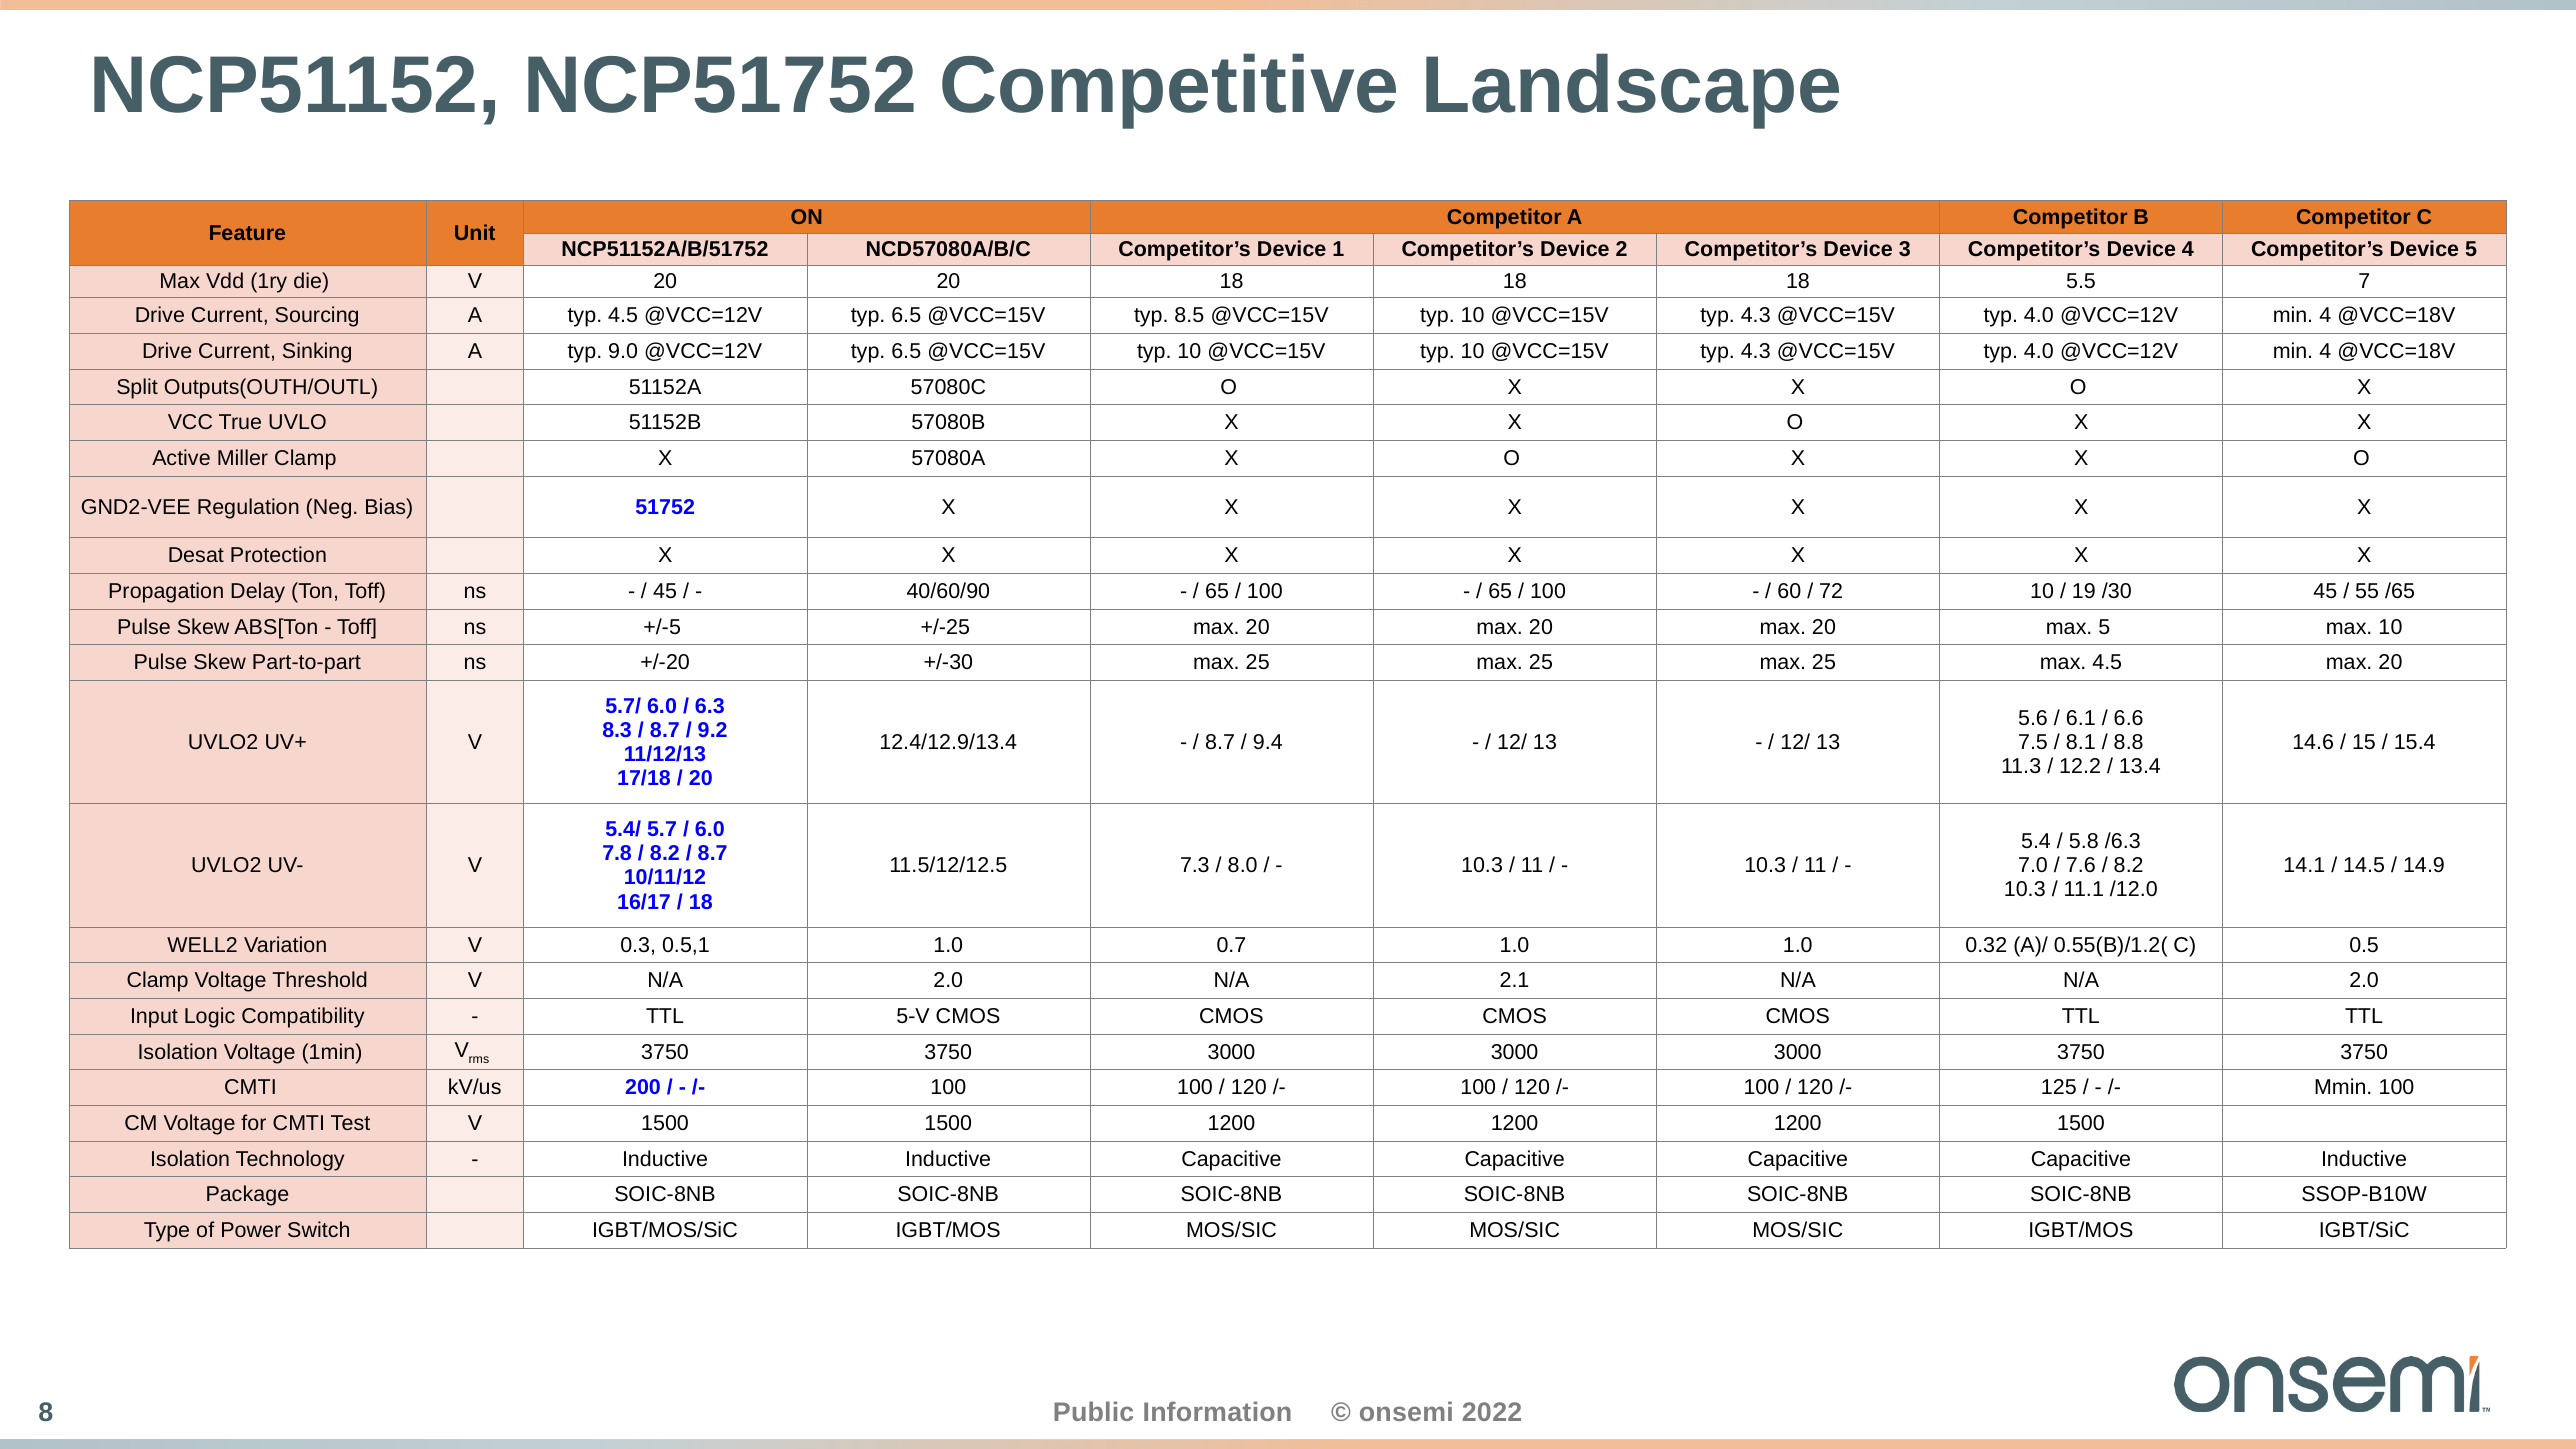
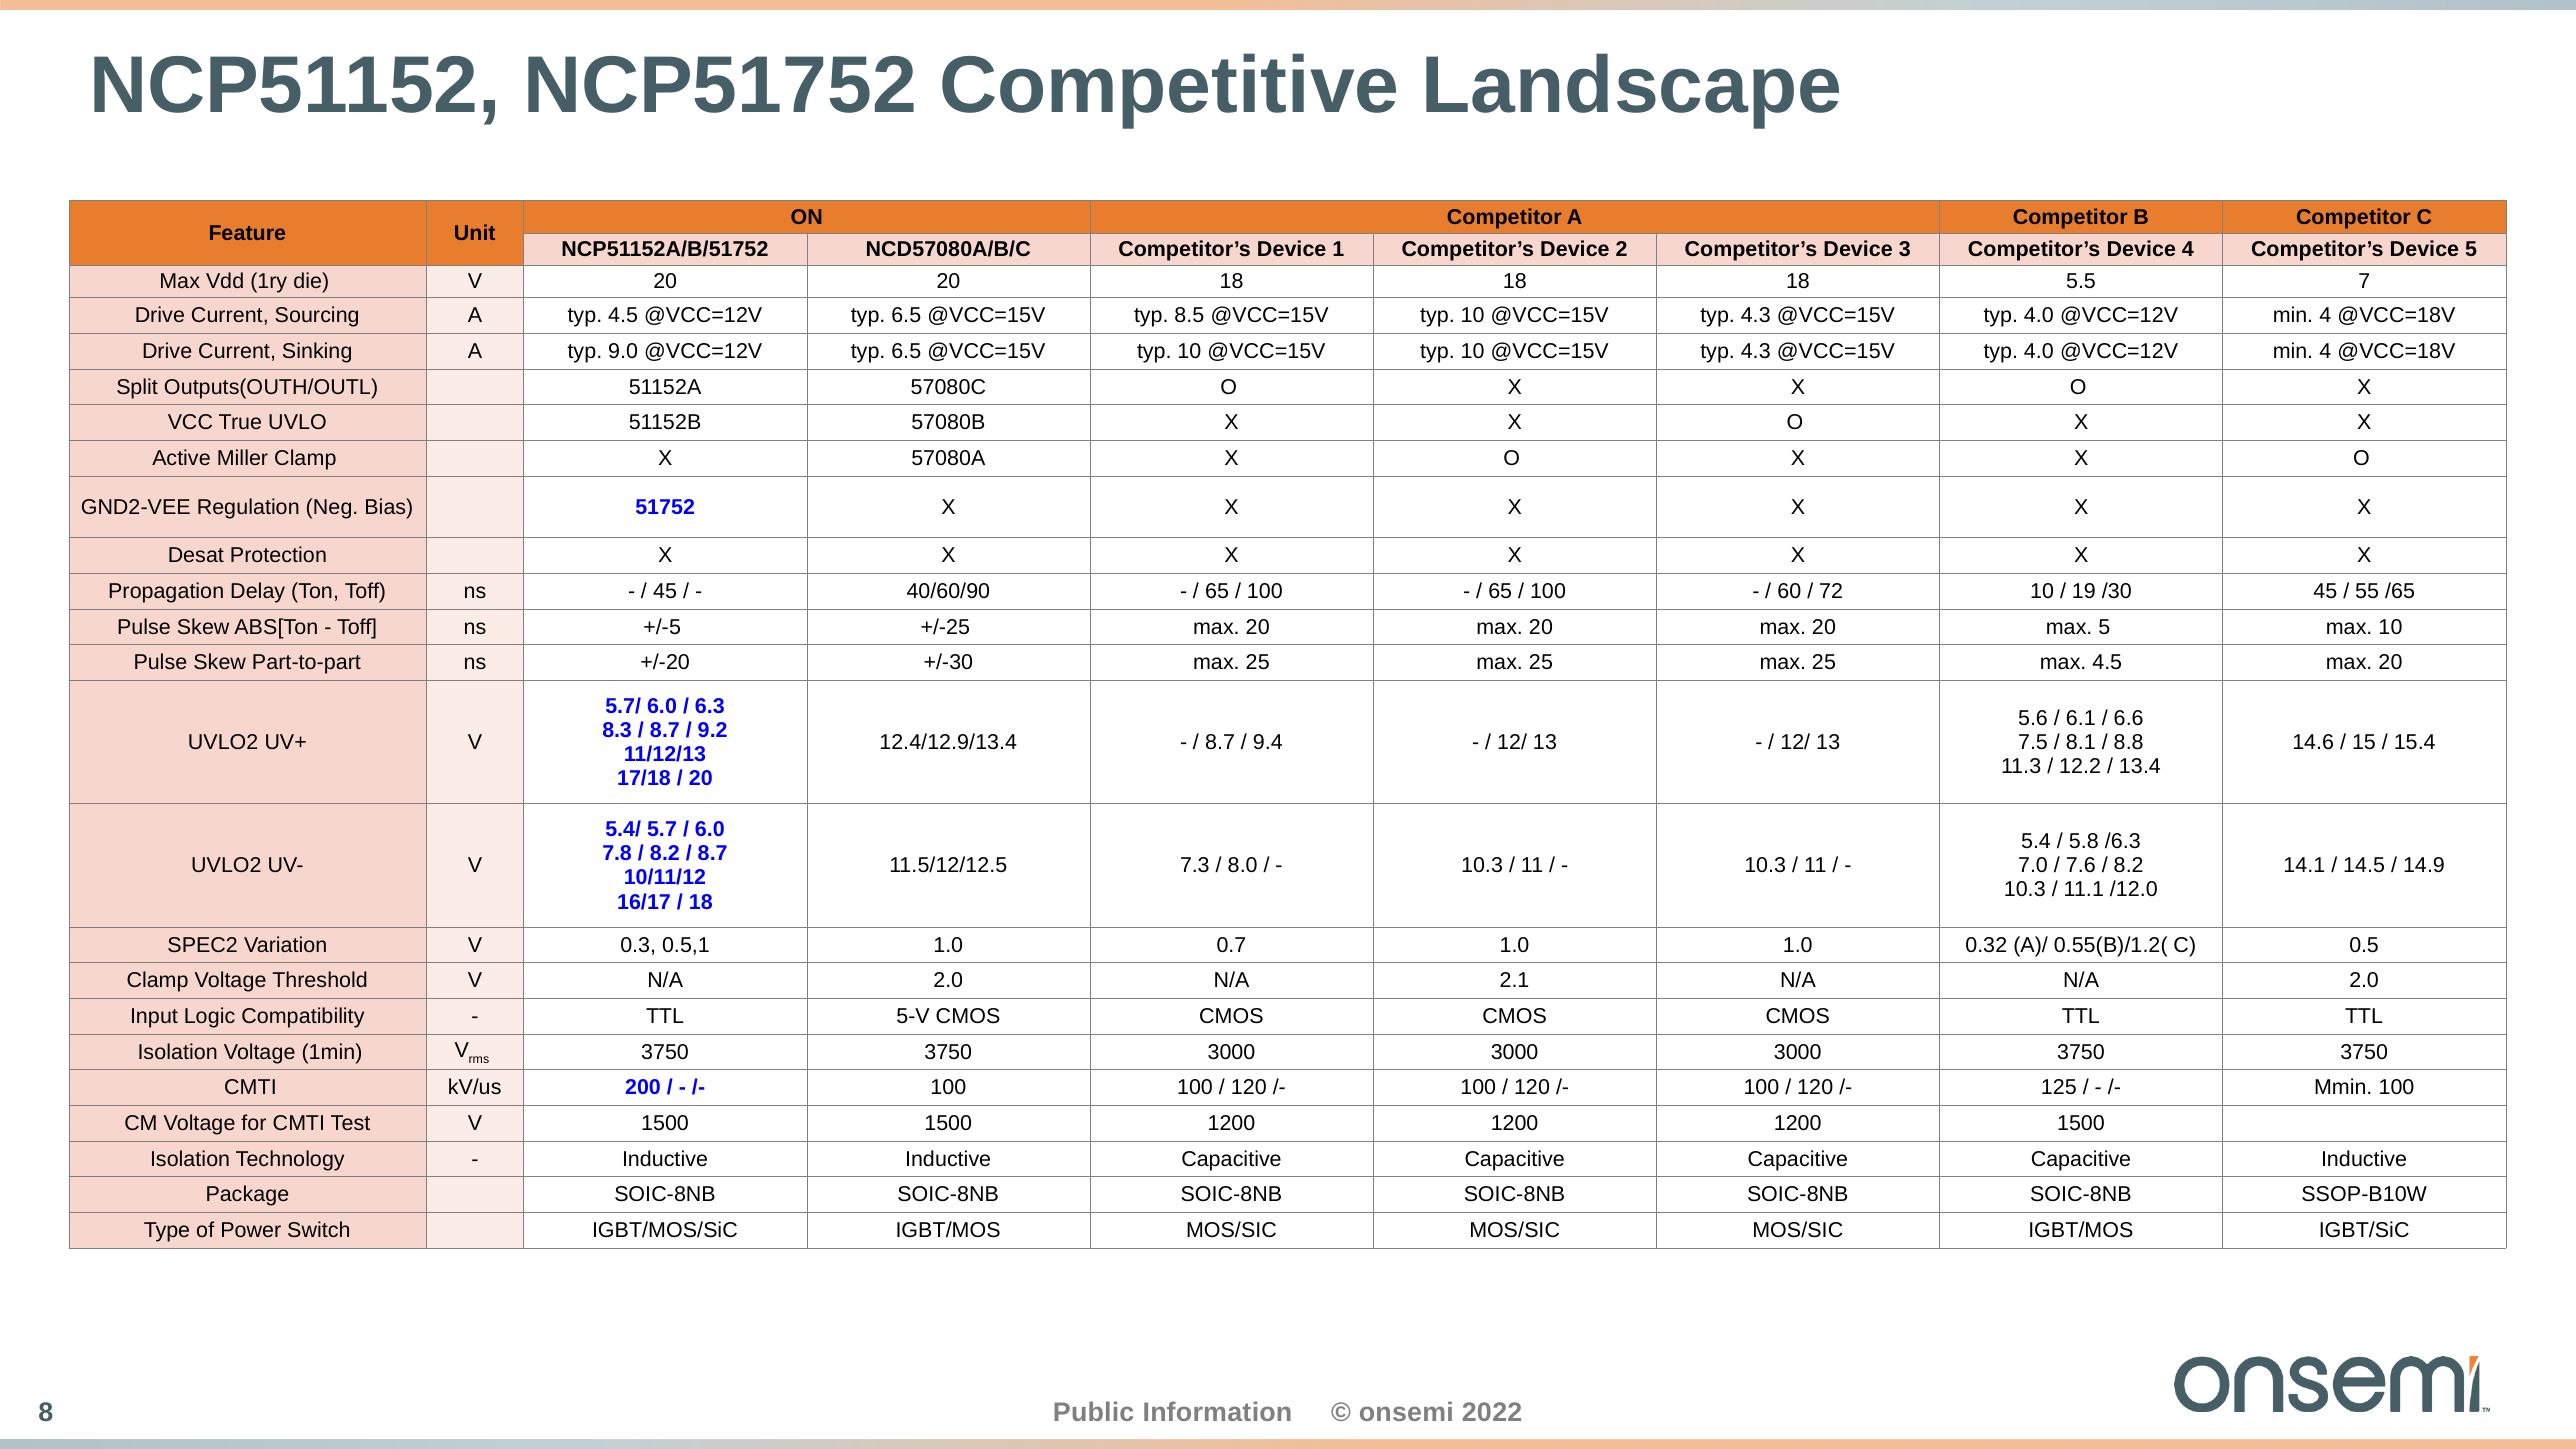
WELL2: WELL2 -> SPEC2
